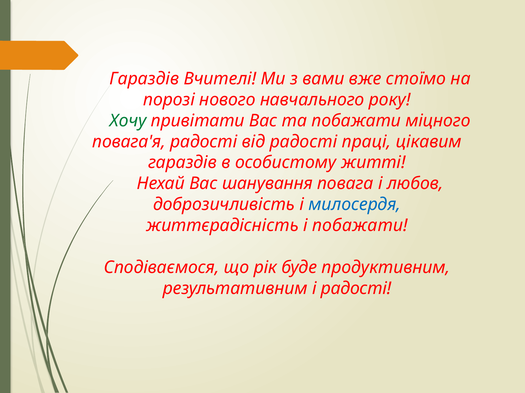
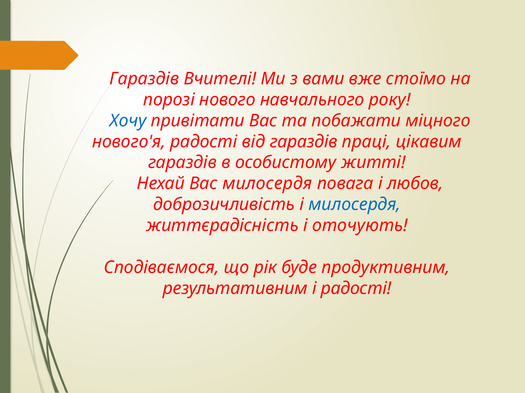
Хочу colour: green -> blue
повага'я: повага'я -> нового'я
від радості: радості -> гараздів
Вас шанування: шанування -> милосердя
і побажати: побажати -> оточують
